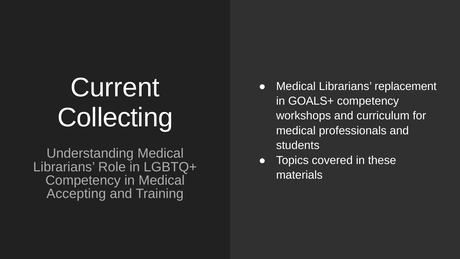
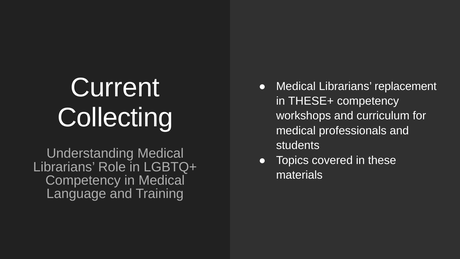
GOALS+: GOALS+ -> THESE+
Accepting: Accepting -> Language
